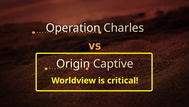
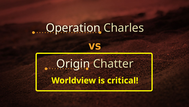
Captive: Captive -> Chatter
